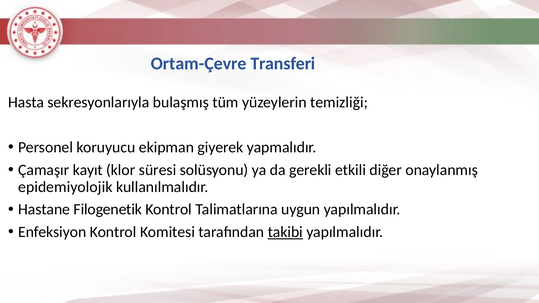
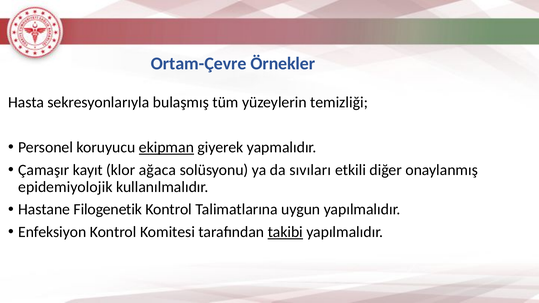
Transferi: Transferi -> Örnekler
ekipman underline: none -> present
süresi: süresi -> ağaca
gerekli: gerekli -> sıvıları
